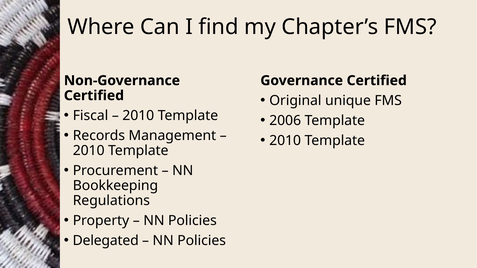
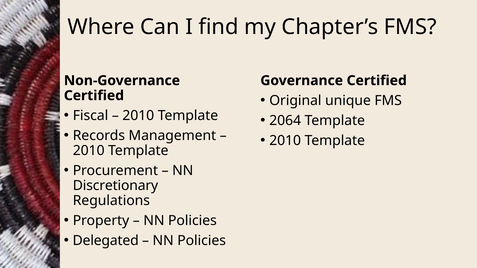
2006: 2006 -> 2064
Bookkeeping: Bookkeeping -> Discretionary
